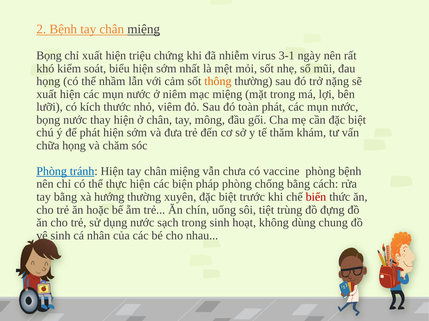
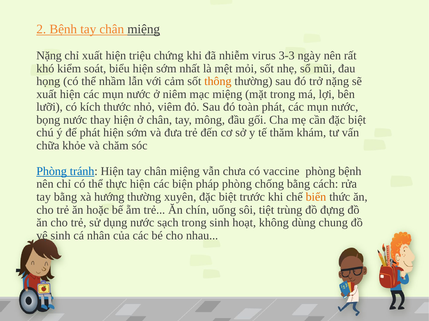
Bọng at (49, 56): Bọng -> Nặng
3-1: 3-1 -> 3-3
chữa họng: họng -> khỏe
biến colour: red -> orange
